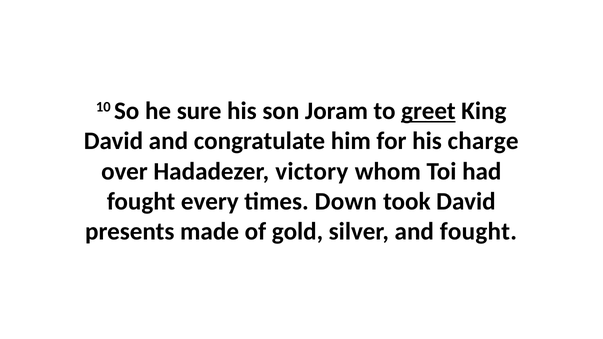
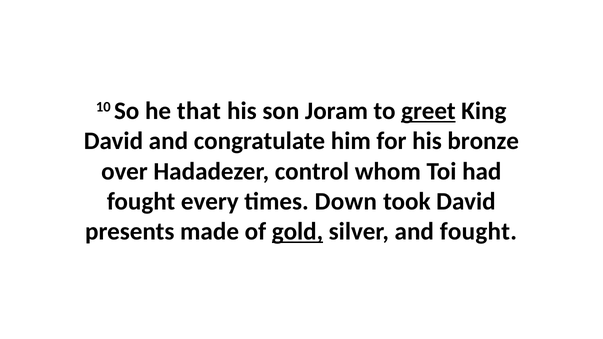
sure: sure -> that
charge: charge -> bronze
victory: victory -> control
gold underline: none -> present
